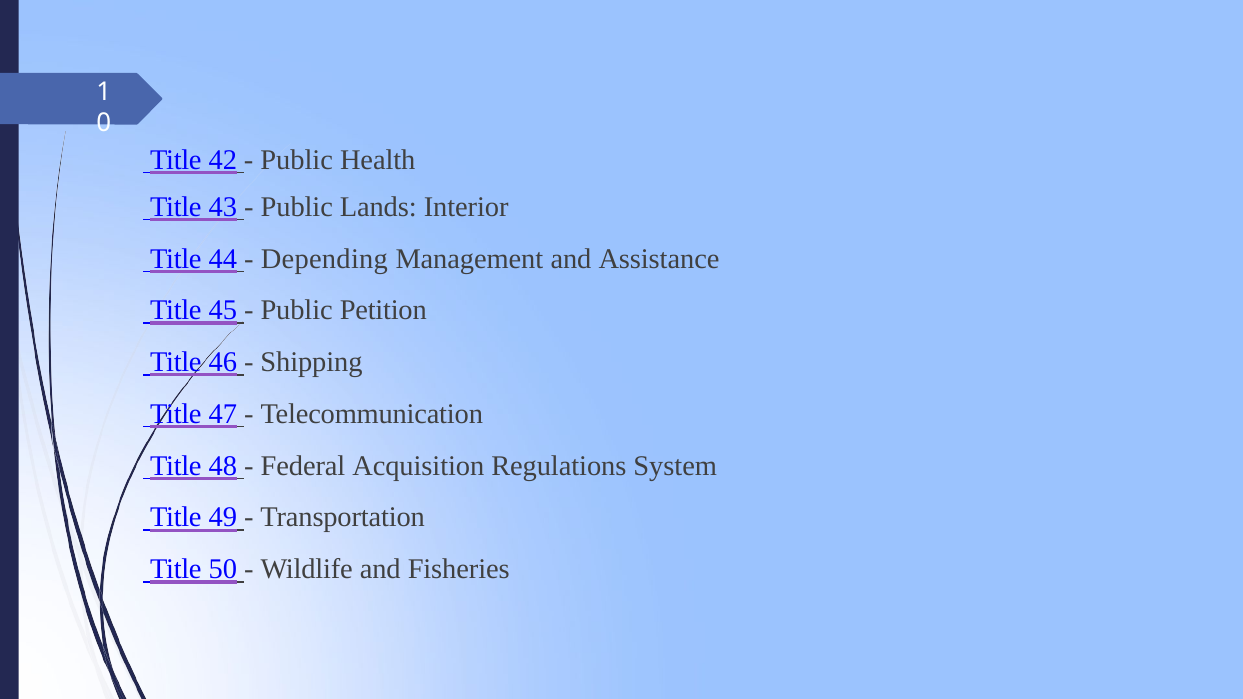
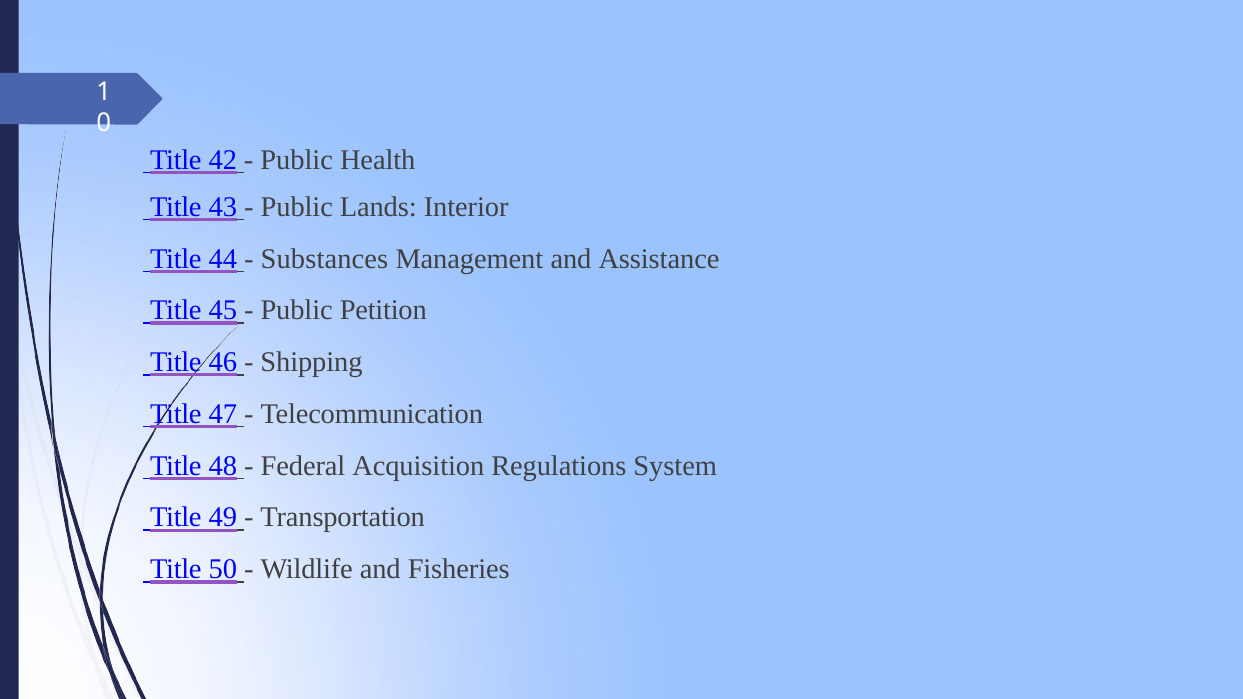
Depending: Depending -> Substances
